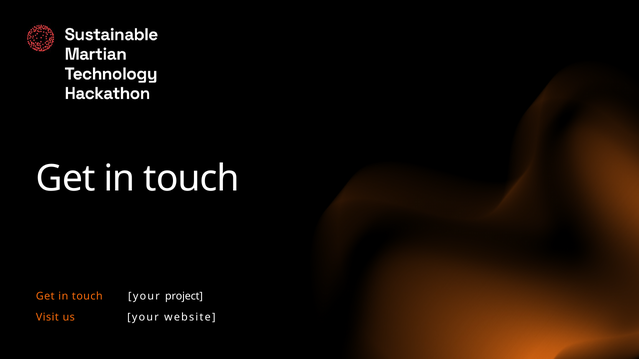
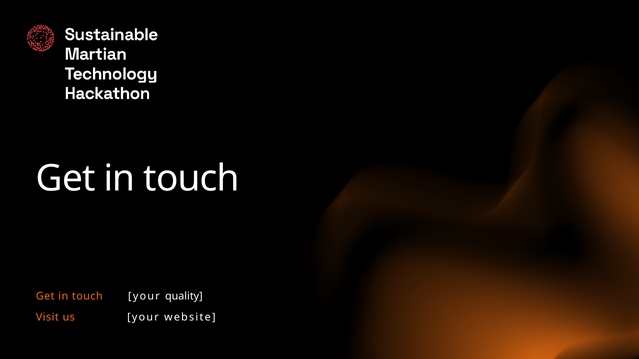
project: project -> quality
